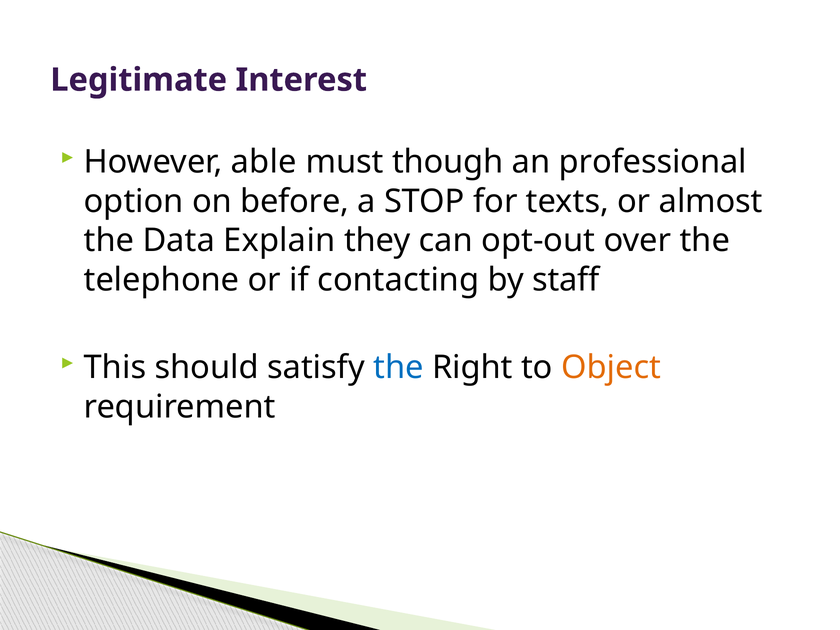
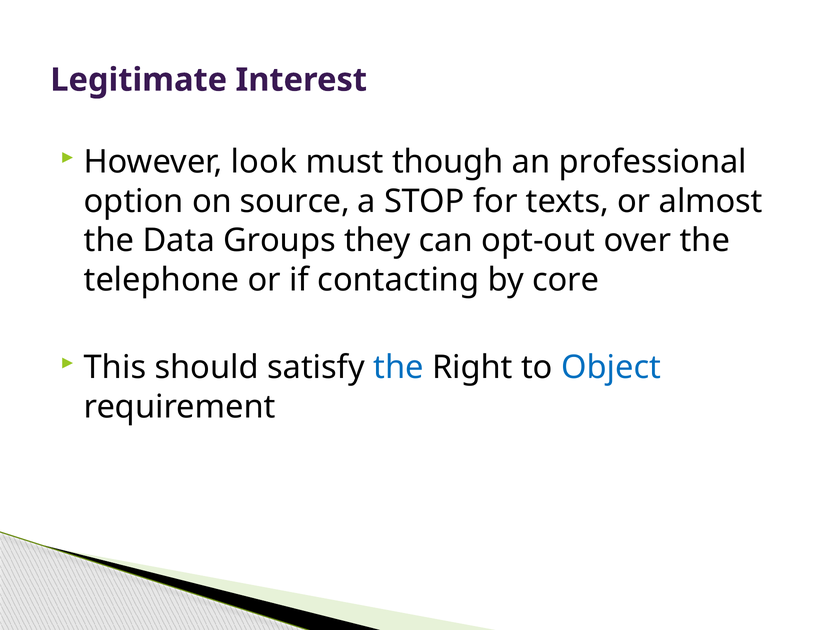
able: able -> look
before: before -> source
Explain: Explain -> Groups
staff: staff -> core
Object colour: orange -> blue
